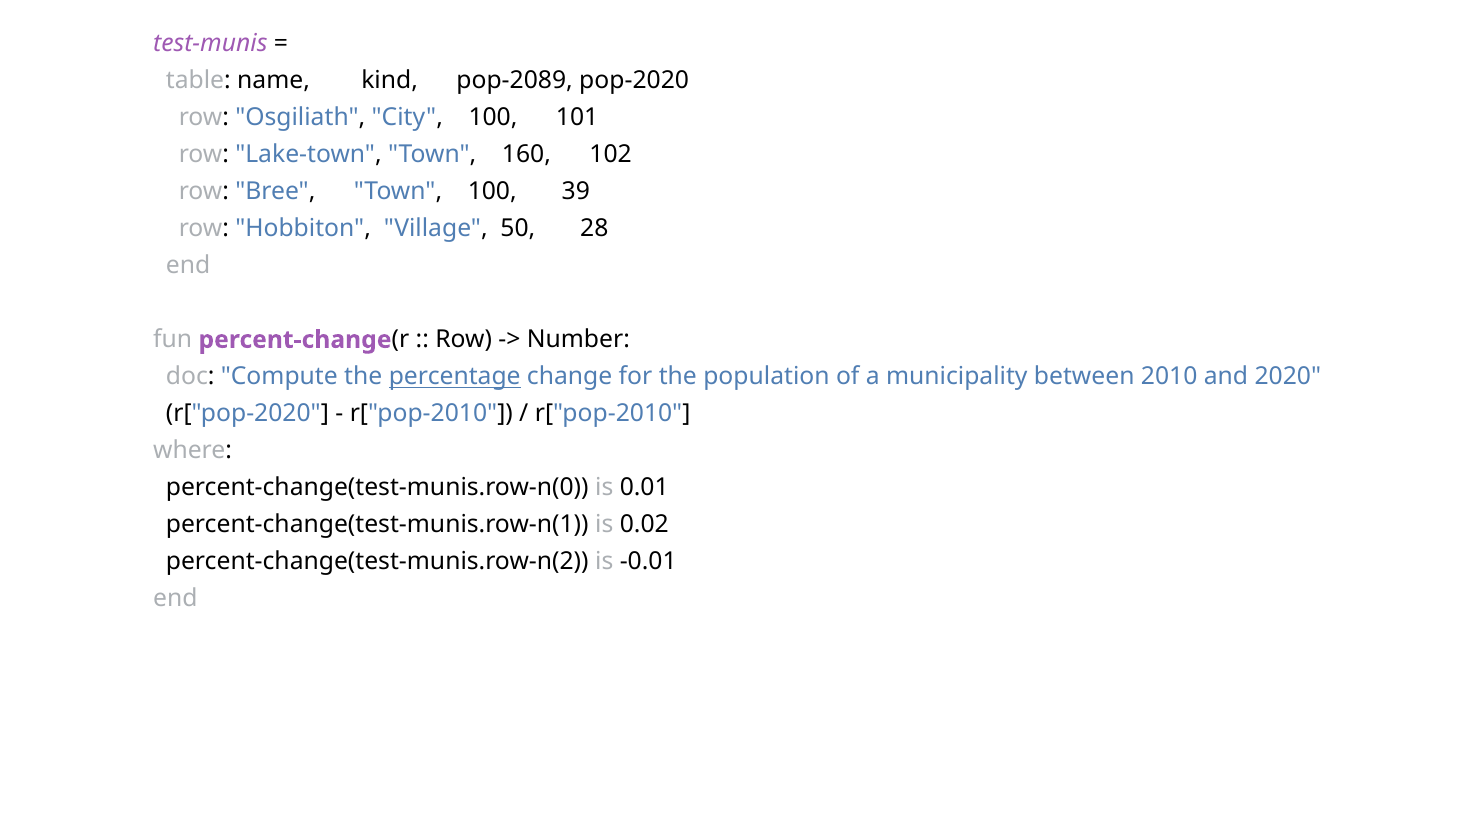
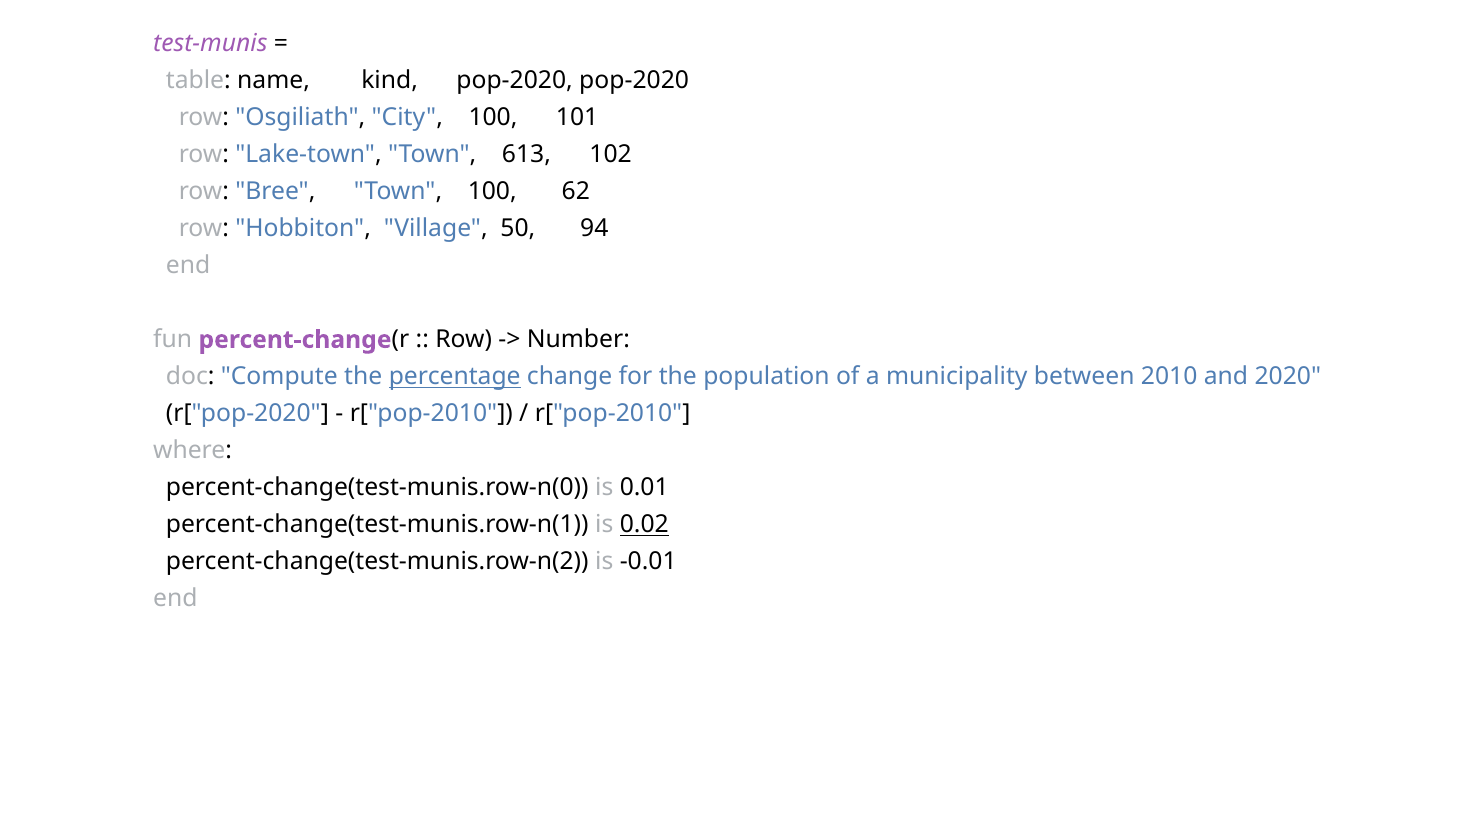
kind pop-2089: pop-2089 -> pop-2020
160: 160 -> 613
39: 39 -> 62
28: 28 -> 94
0.02 underline: none -> present
